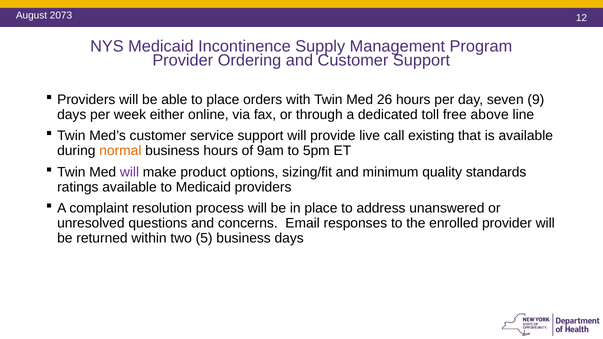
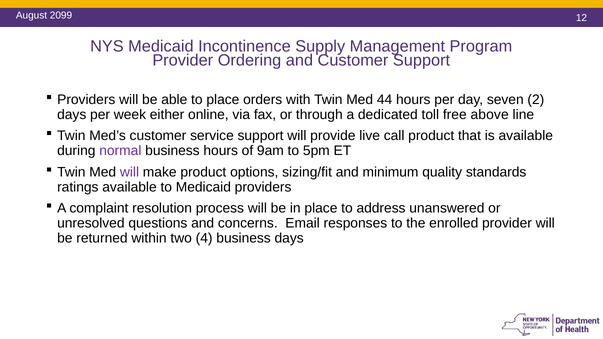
2073: 2073 -> 2099
26: 26 -> 44
9: 9 -> 2
call existing: existing -> product
normal colour: orange -> purple
5: 5 -> 4
